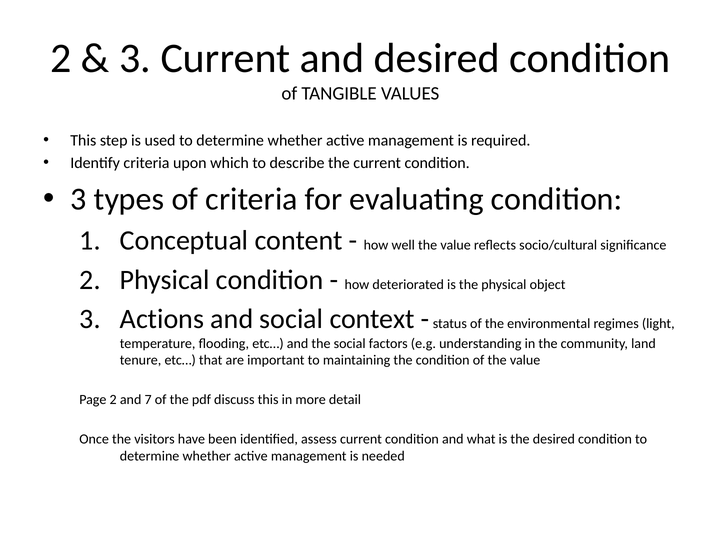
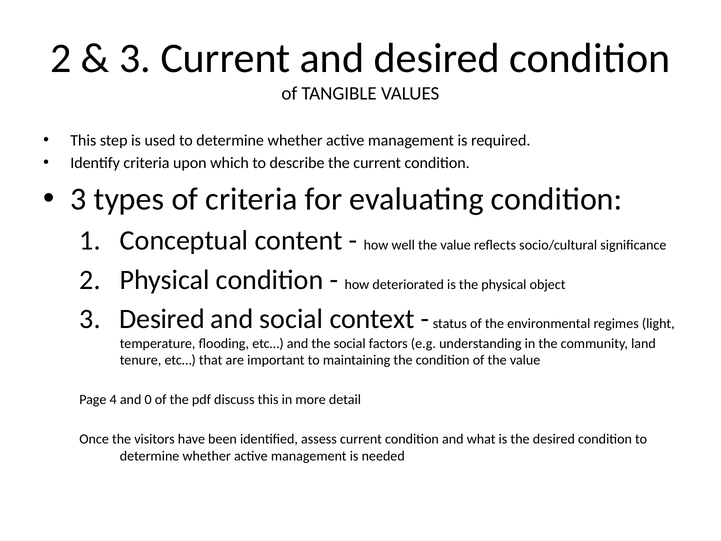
3 Actions: Actions -> Desired
Page 2: 2 -> 4
7: 7 -> 0
